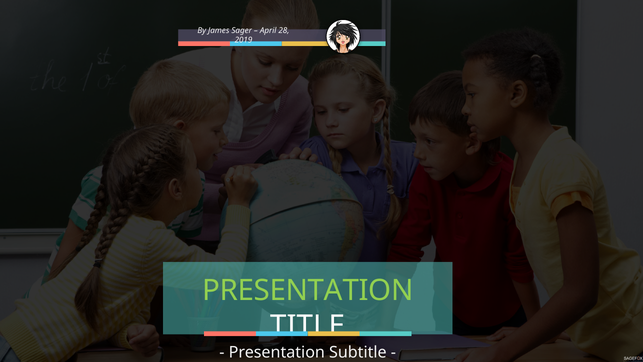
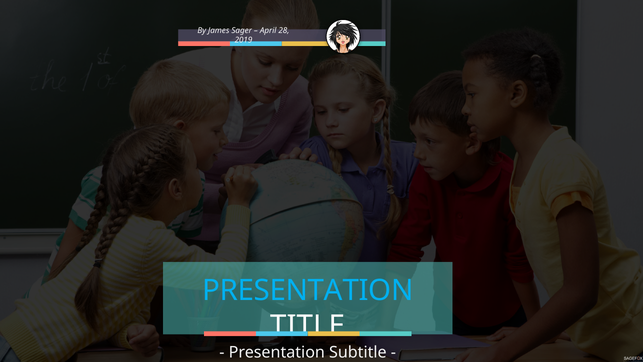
PRESENTATION at (308, 290) colour: light green -> light blue
